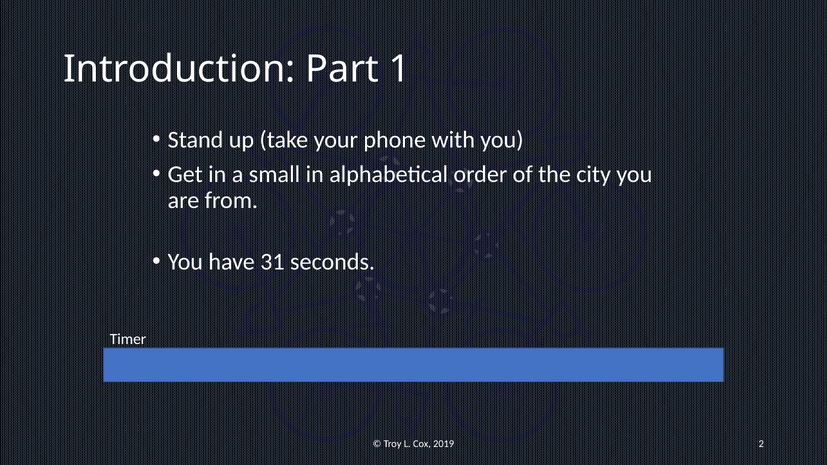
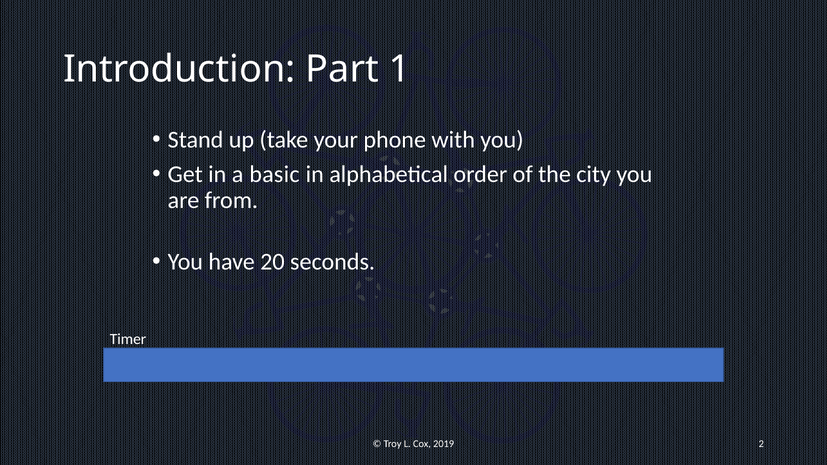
small: small -> basic
31: 31 -> 20
